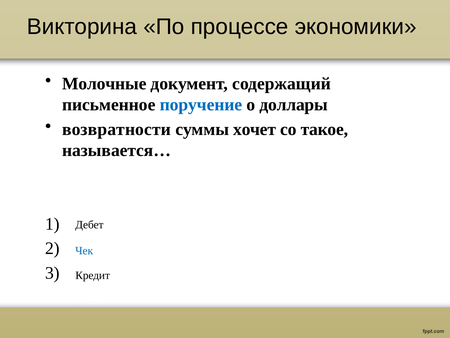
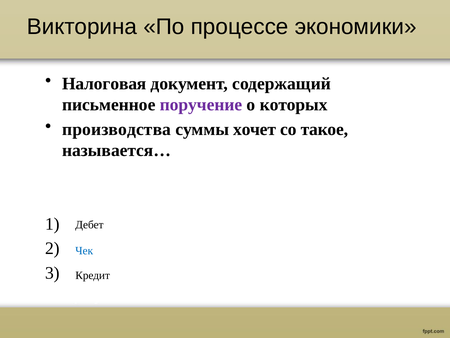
Молочные: Молочные -> Налоговая
поручение colour: blue -> purple
доллары: доллары -> которых
возвратности: возвратности -> производства
